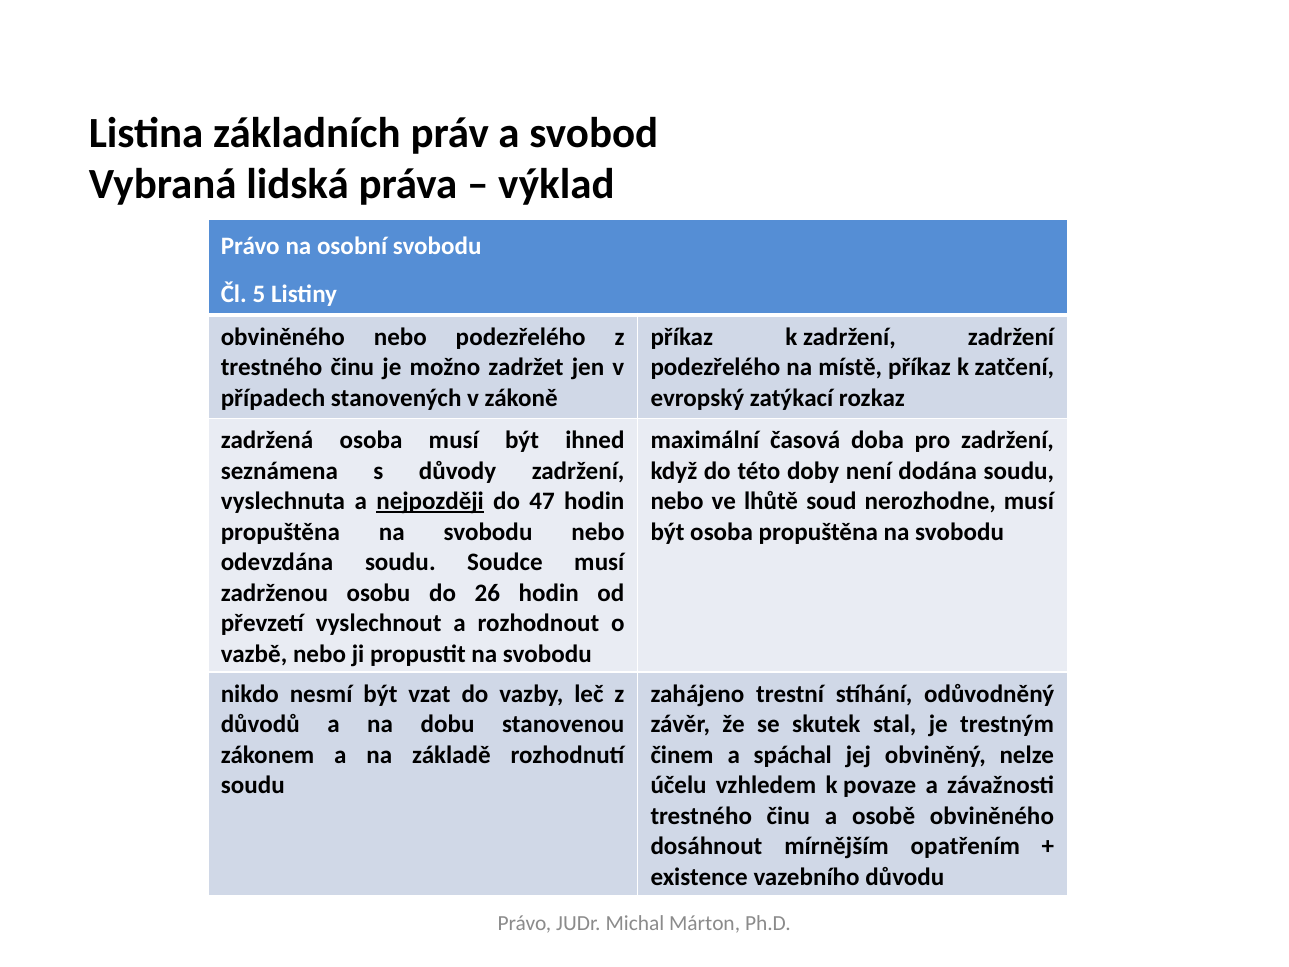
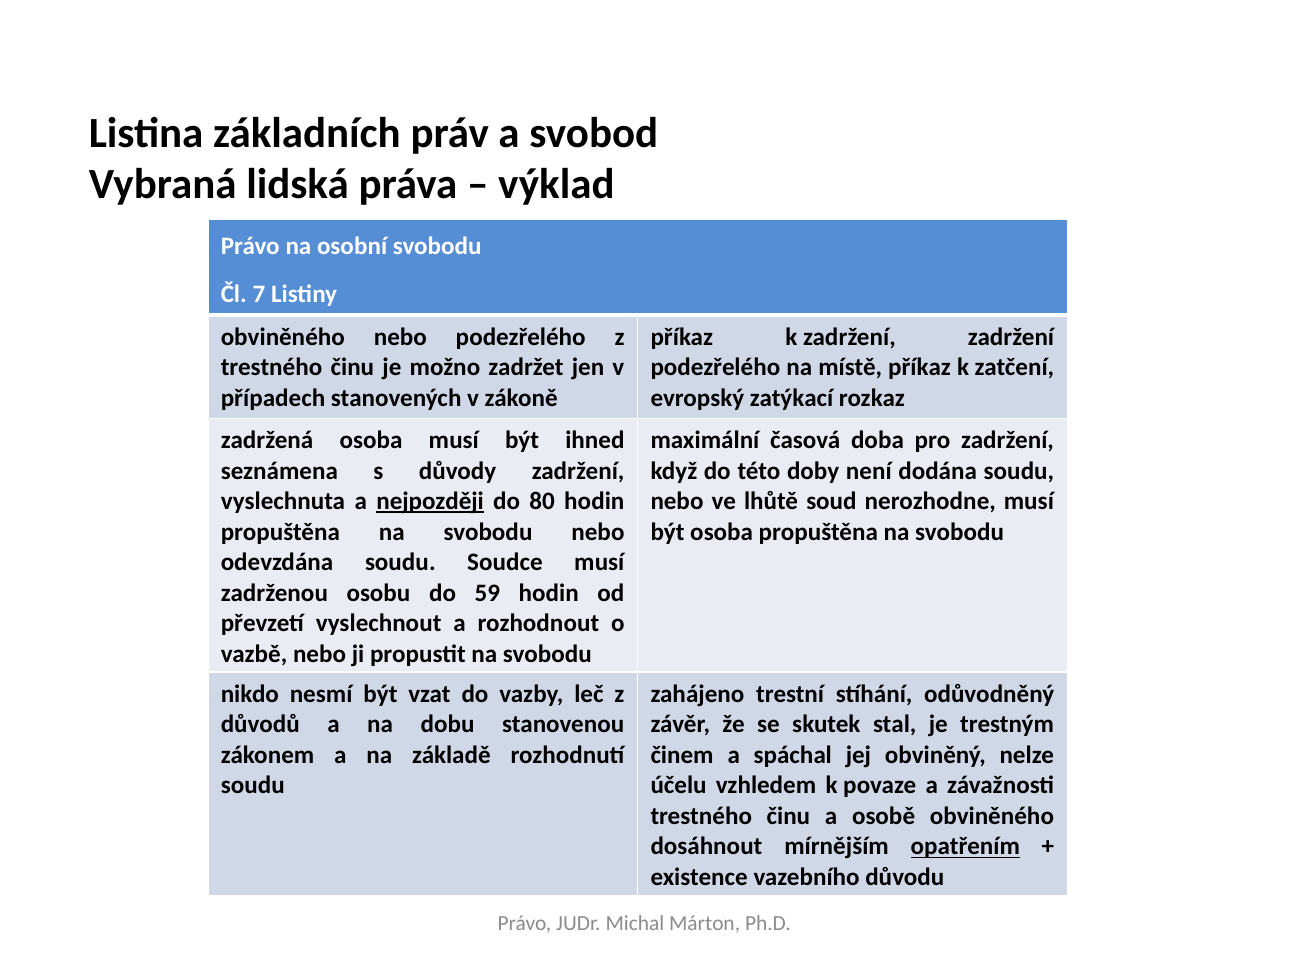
5: 5 -> 7
47: 47 -> 80
26: 26 -> 59
opatřením underline: none -> present
